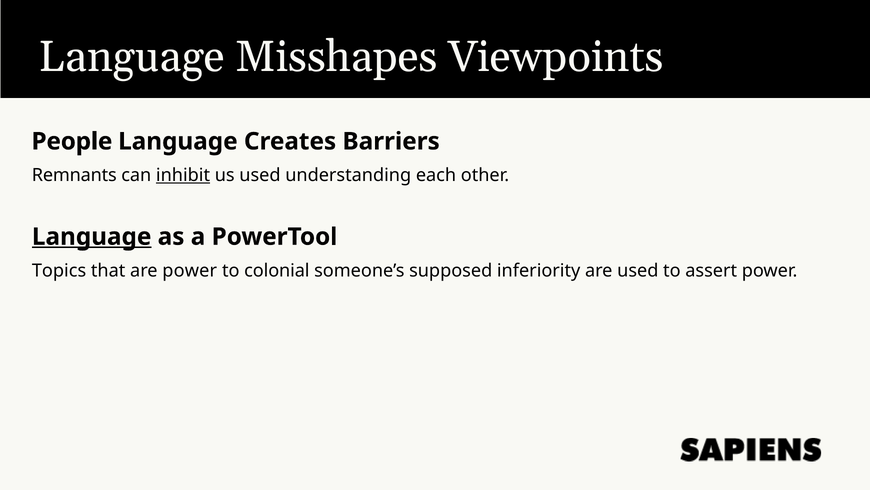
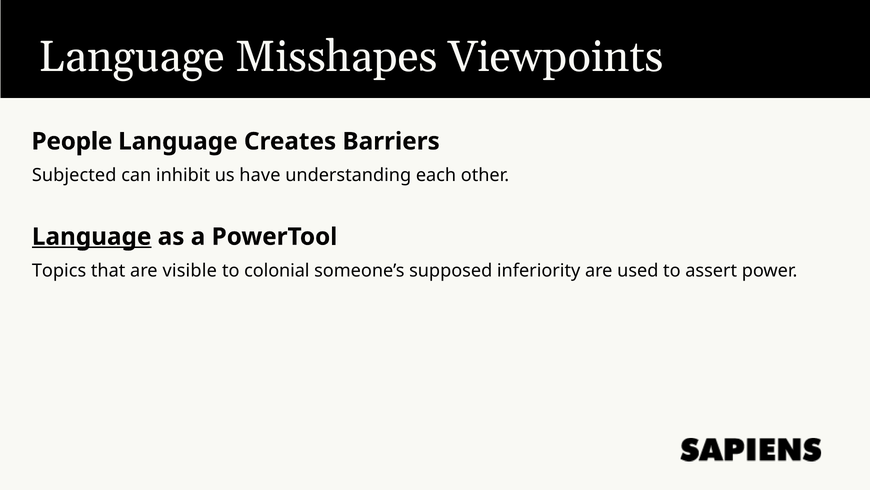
Remnants: Remnants -> Subjected
inhibit underline: present -> none
us used: used -> have
are power: power -> visible
